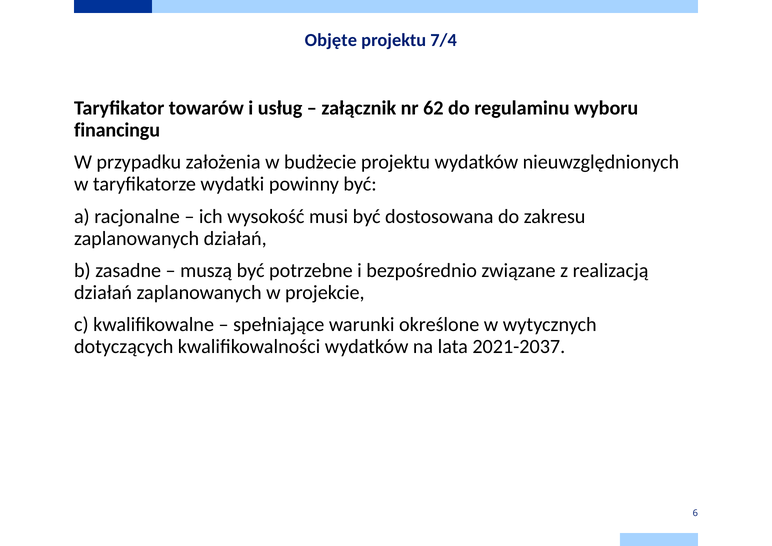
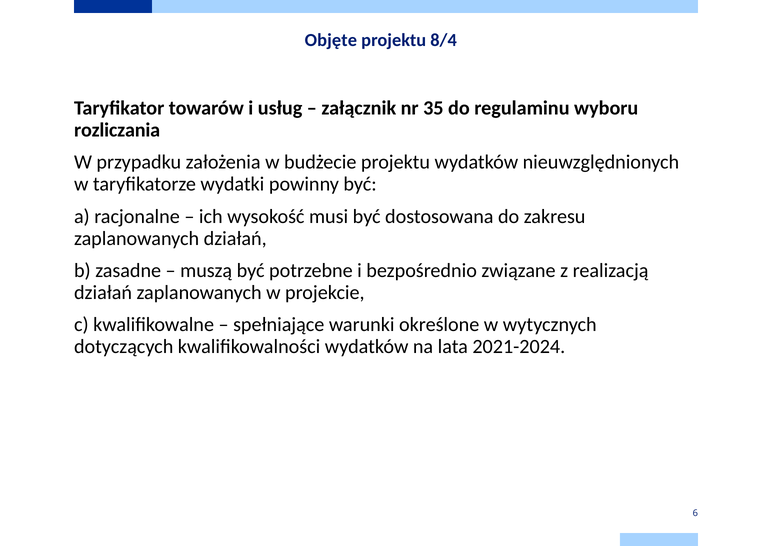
7/4: 7/4 -> 8/4
62: 62 -> 35
financingu: financingu -> rozliczania
2021-2037: 2021-2037 -> 2021-2024
